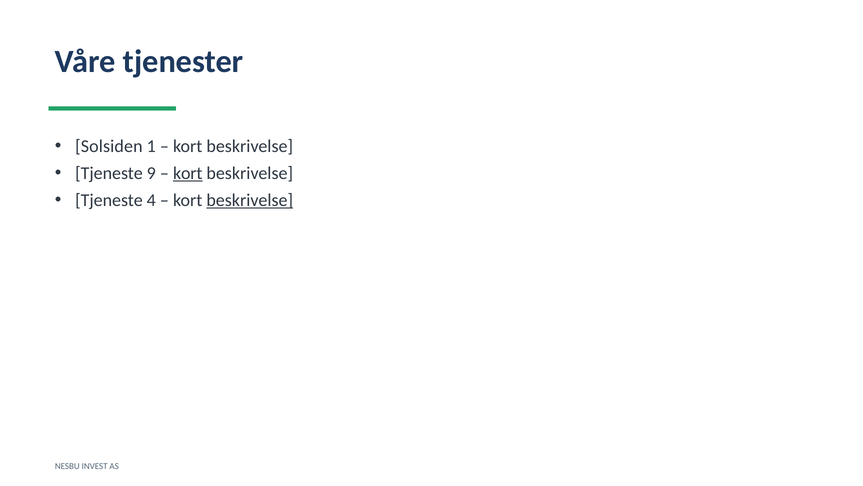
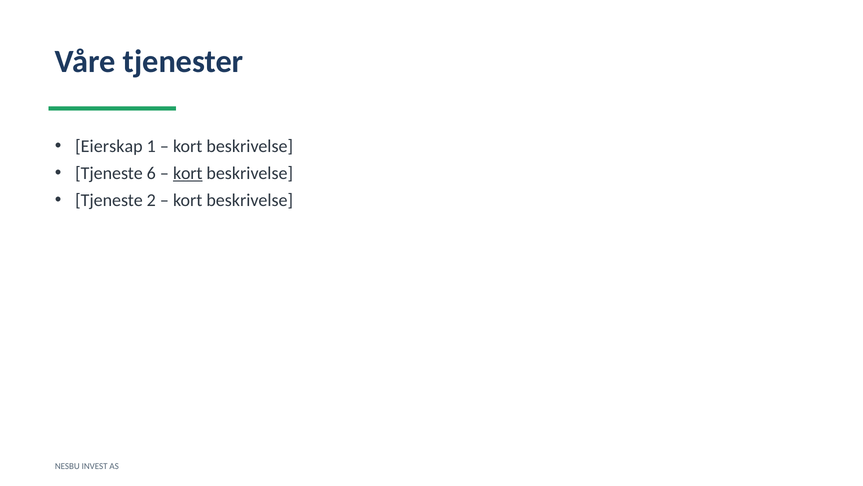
Solsiden: Solsiden -> Eierskap
9: 9 -> 6
4: 4 -> 2
beskrivelse at (250, 200) underline: present -> none
